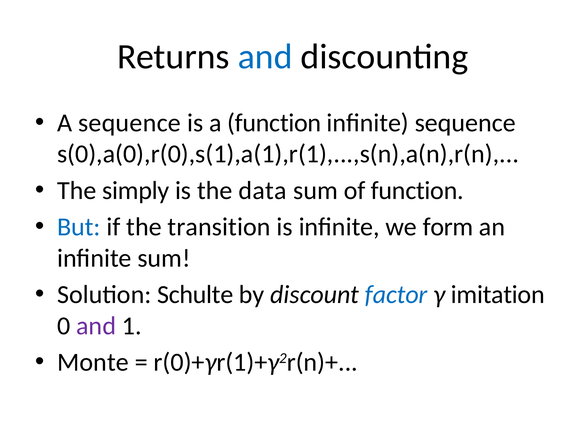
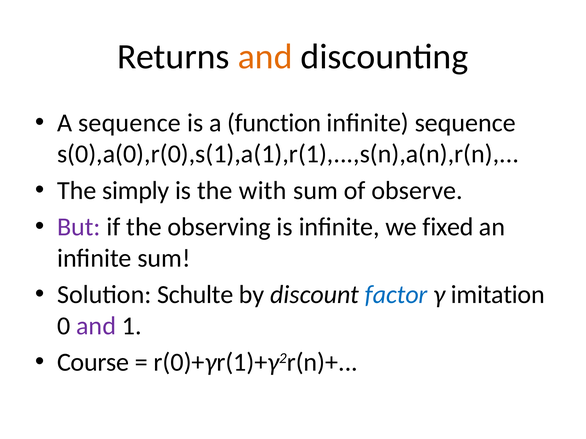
and at (265, 57) colour: blue -> orange
data: data -> with
of function: function -> observe
But colour: blue -> purple
transition: transition -> observing
form: form -> fixed
Monte: Monte -> Course
